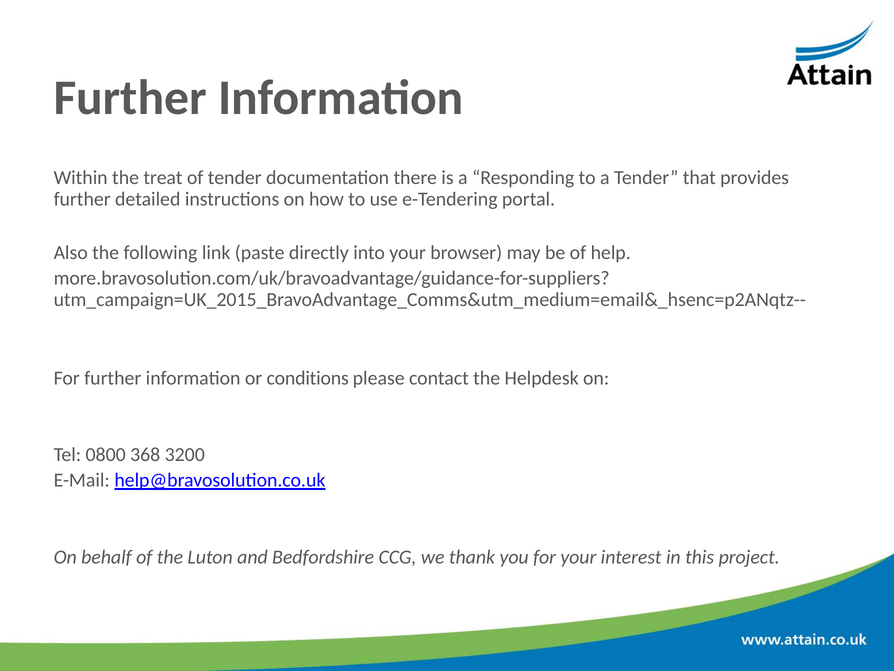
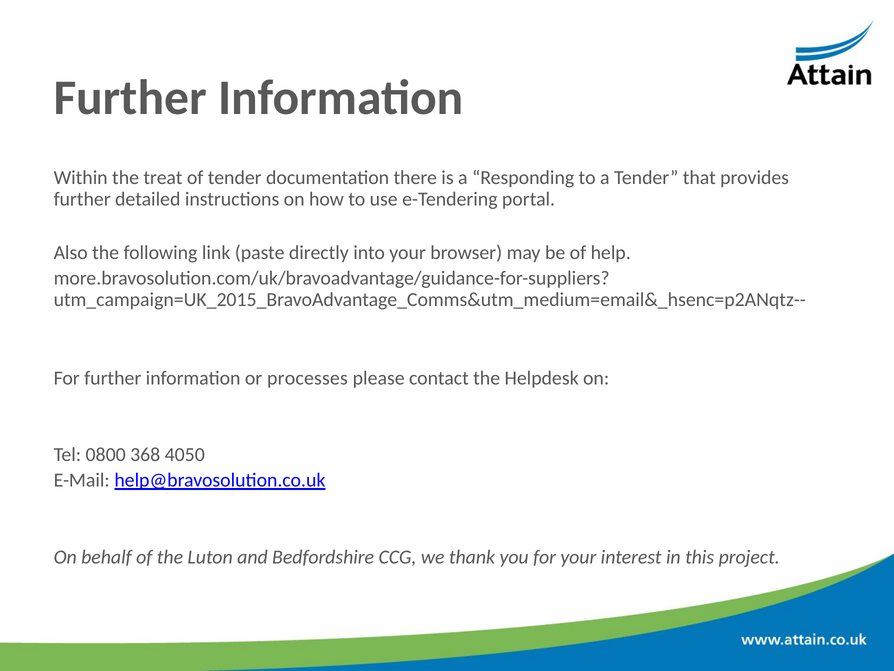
conditions: conditions -> processes
3200: 3200 -> 4050
